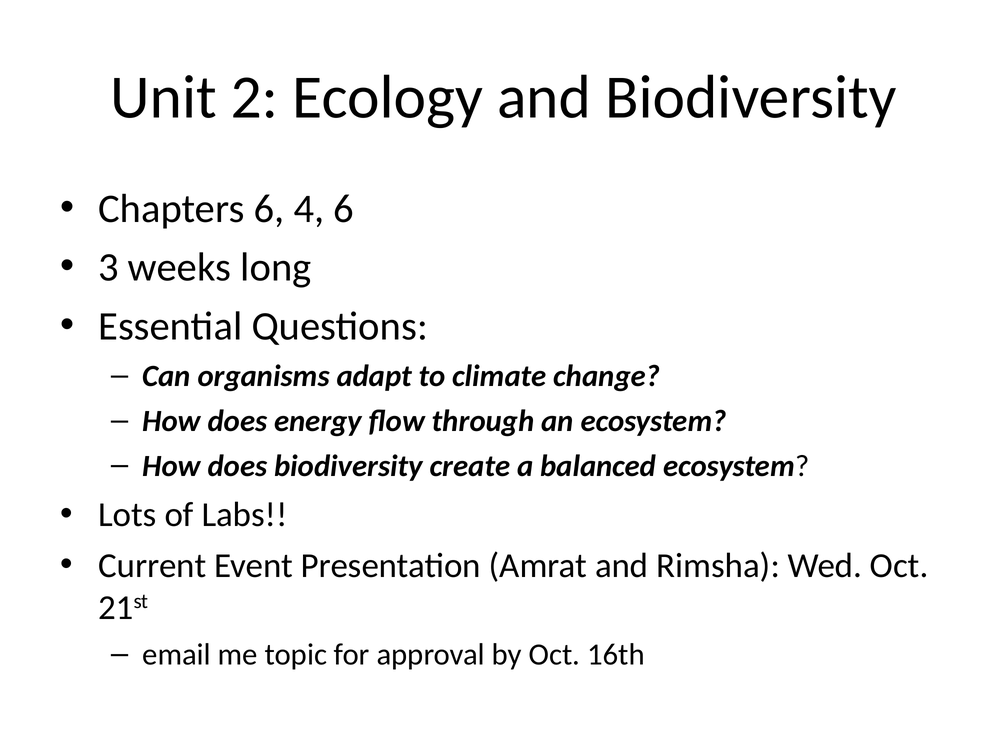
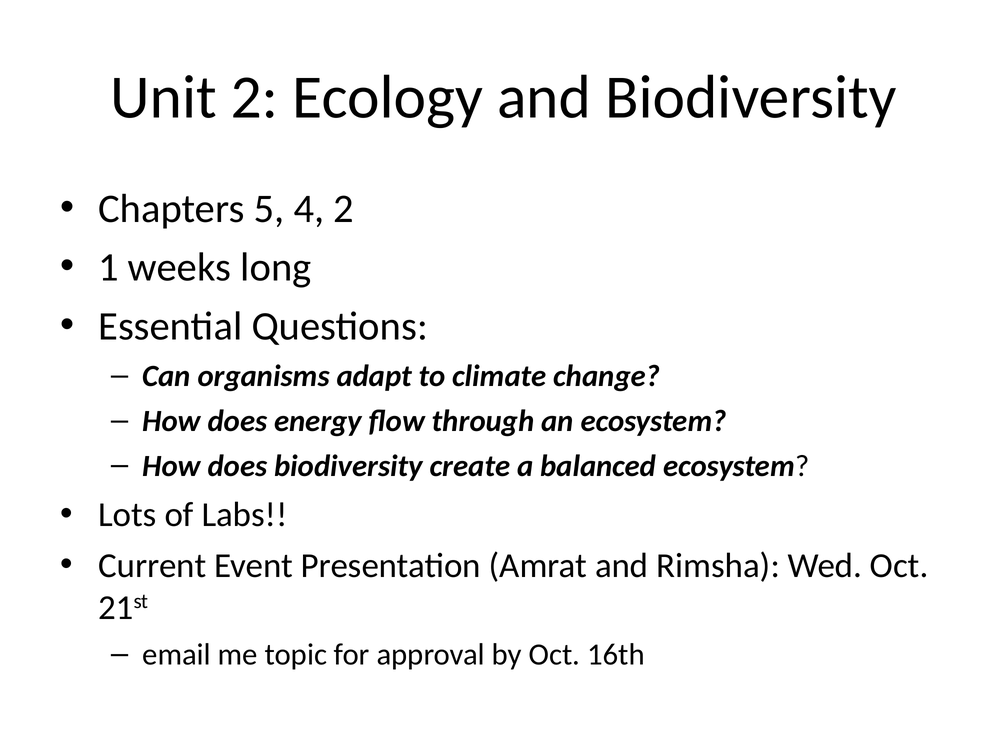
Chapters 6: 6 -> 5
4 6: 6 -> 2
3: 3 -> 1
